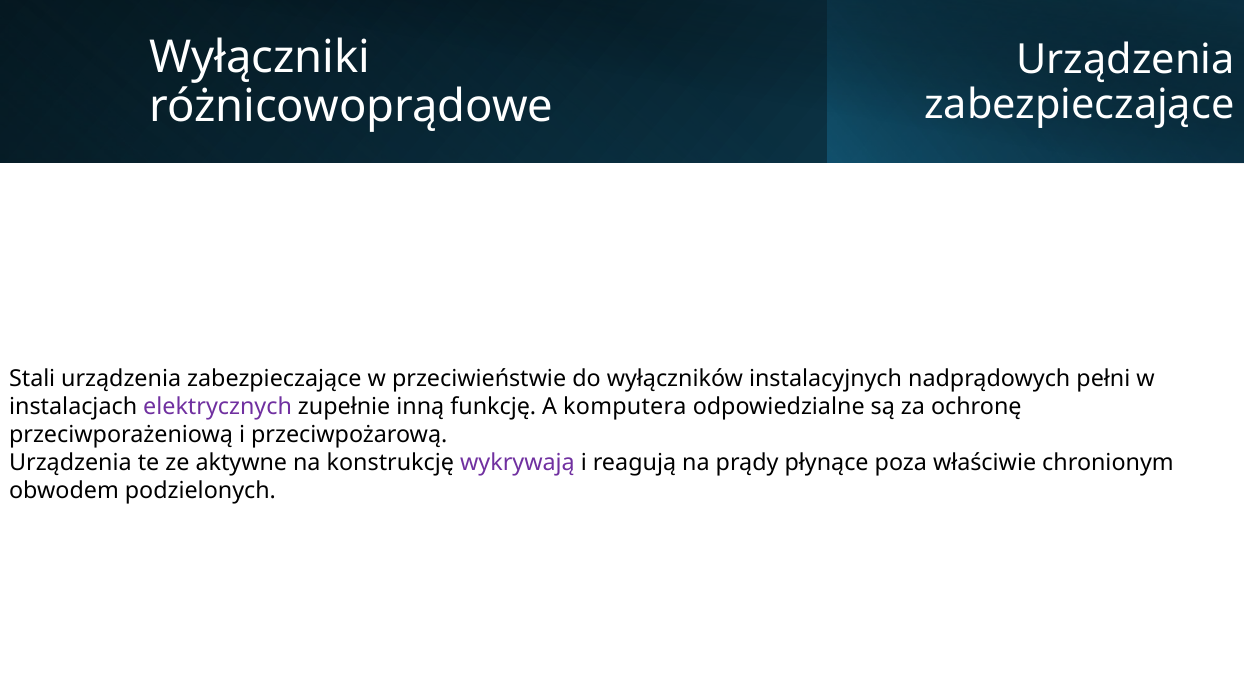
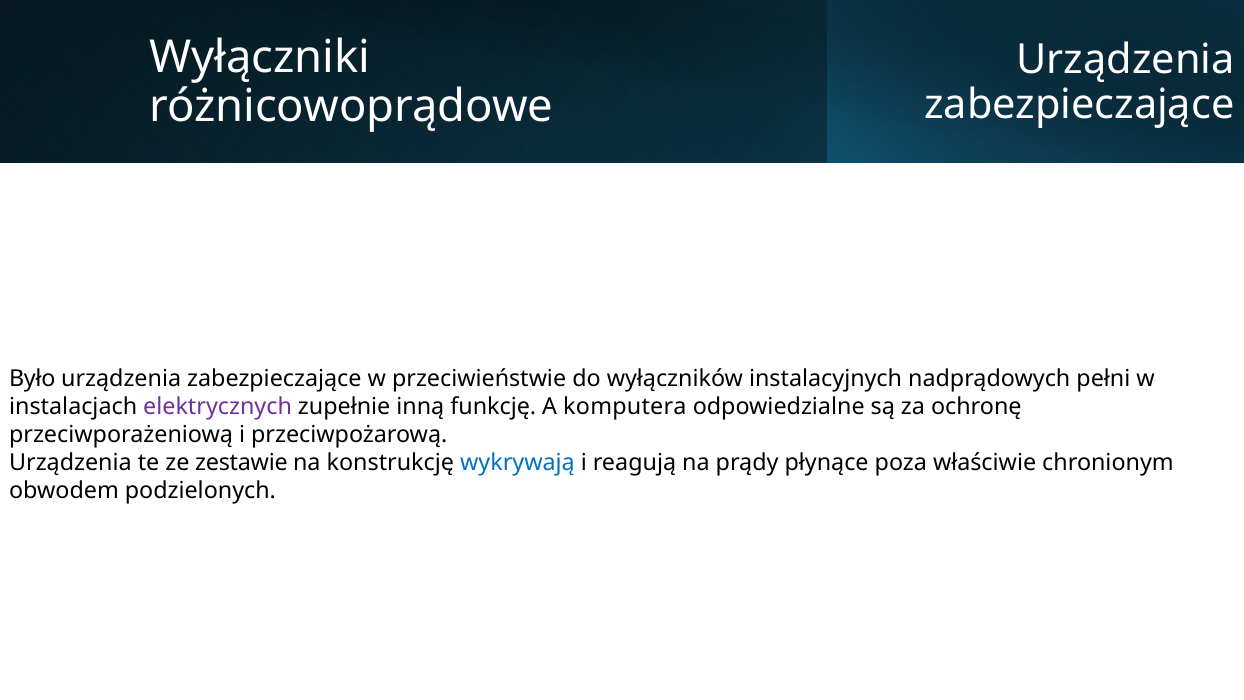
Stali: Stali -> Było
aktywne: aktywne -> zestawie
wykrywają colour: purple -> blue
